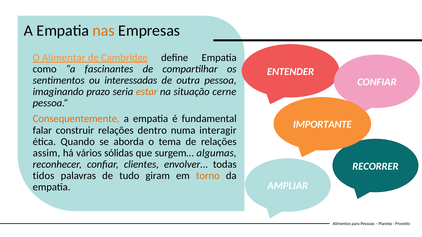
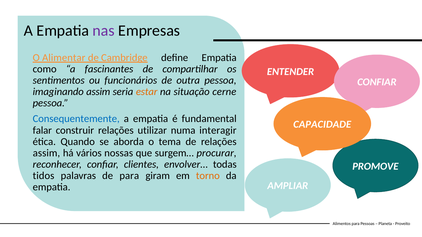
nas colour: orange -> purple
interessadas: interessadas -> funcionários
imaginando prazo: prazo -> assim
Consequentemente colour: orange -> blue
IMPORTANTE: IMPORTANTE -> CAPACIDADE
dentro: dentro -> utilizar
sólidas: sólidas -> nossas
algumas: algumas -> procurar
RECORRER: RECORRER -> PROMOVE
de tudo: tudo -> para
